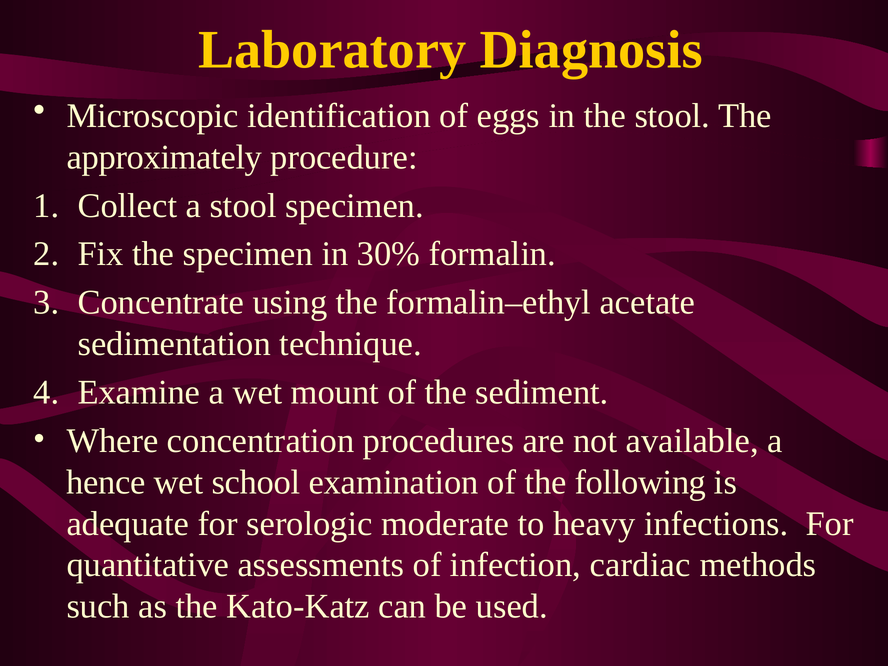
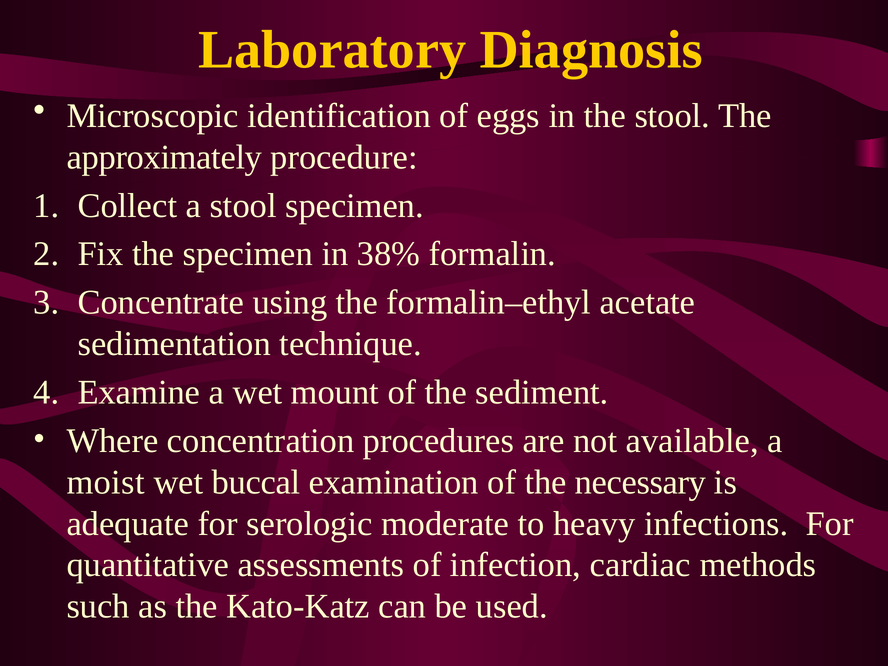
30%: 30% -> 38%
hence: hence -> moist
school: school -> buccal
following: following -> necessary
